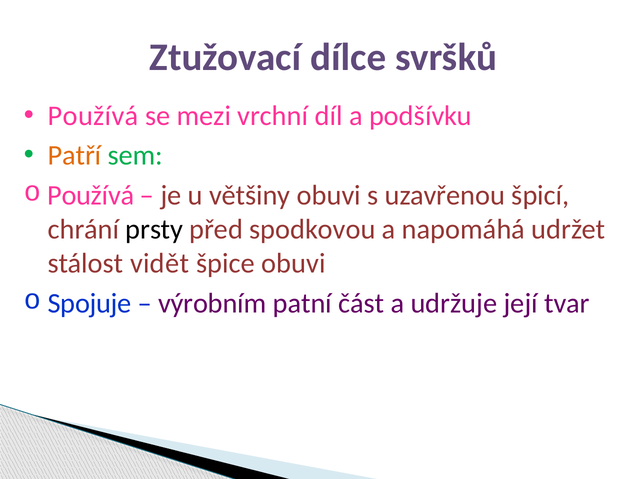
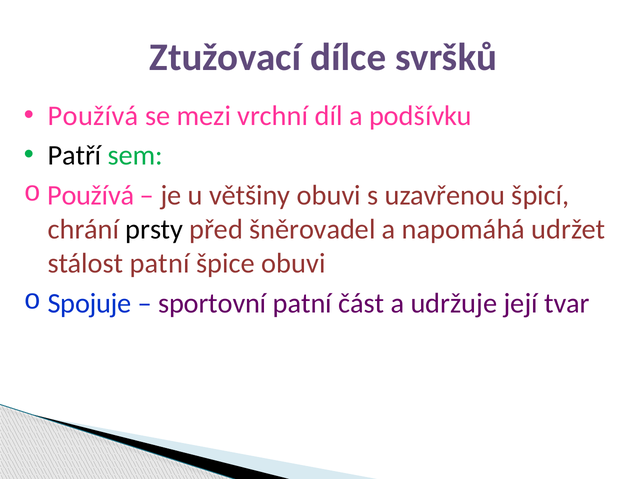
Patří colour: orange -> black
spodkovou: spodkovou -> šněrovadel
stálost vidět: vidět -> patní
výrobním: výrobním -> sportovní
